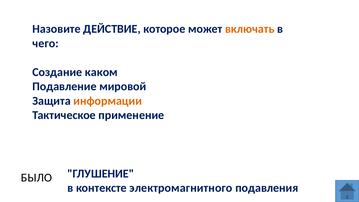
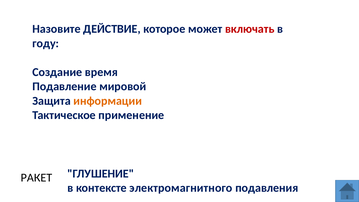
включать colour: orange -> red
чего: чего -> году
каком: каком -> время
БЫЛО: БЫЛО -> РАКЕТ
